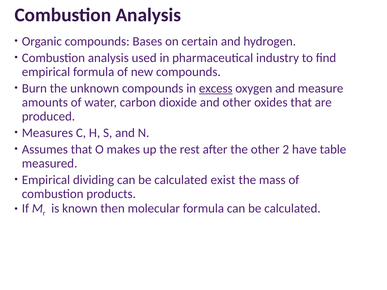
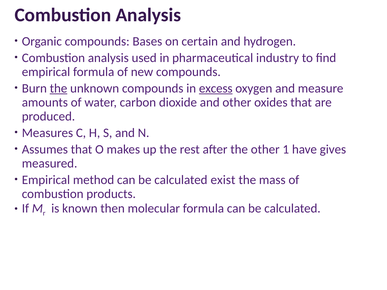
the at (59, 88) underline: none -> present
2: 2 -> 1
table: table -> gives
dividing: dividing -> method
